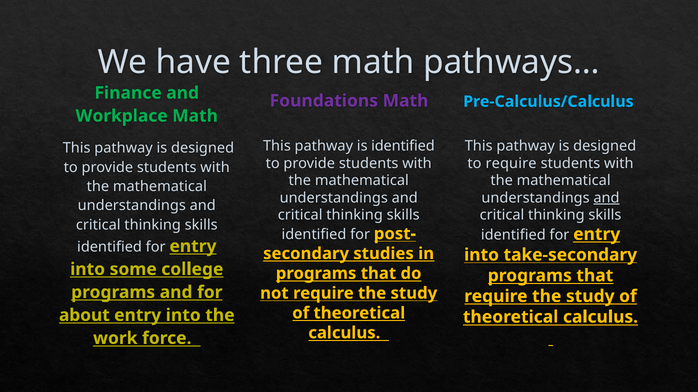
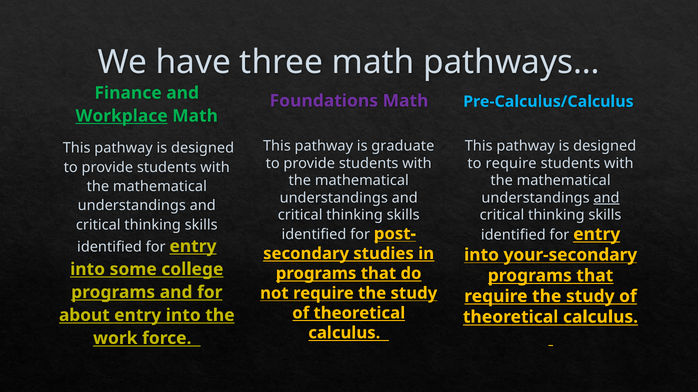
Workplace underline: none -> present
is identified: identified -> graduate
take-secondary: take-secondary -> your-secondary
